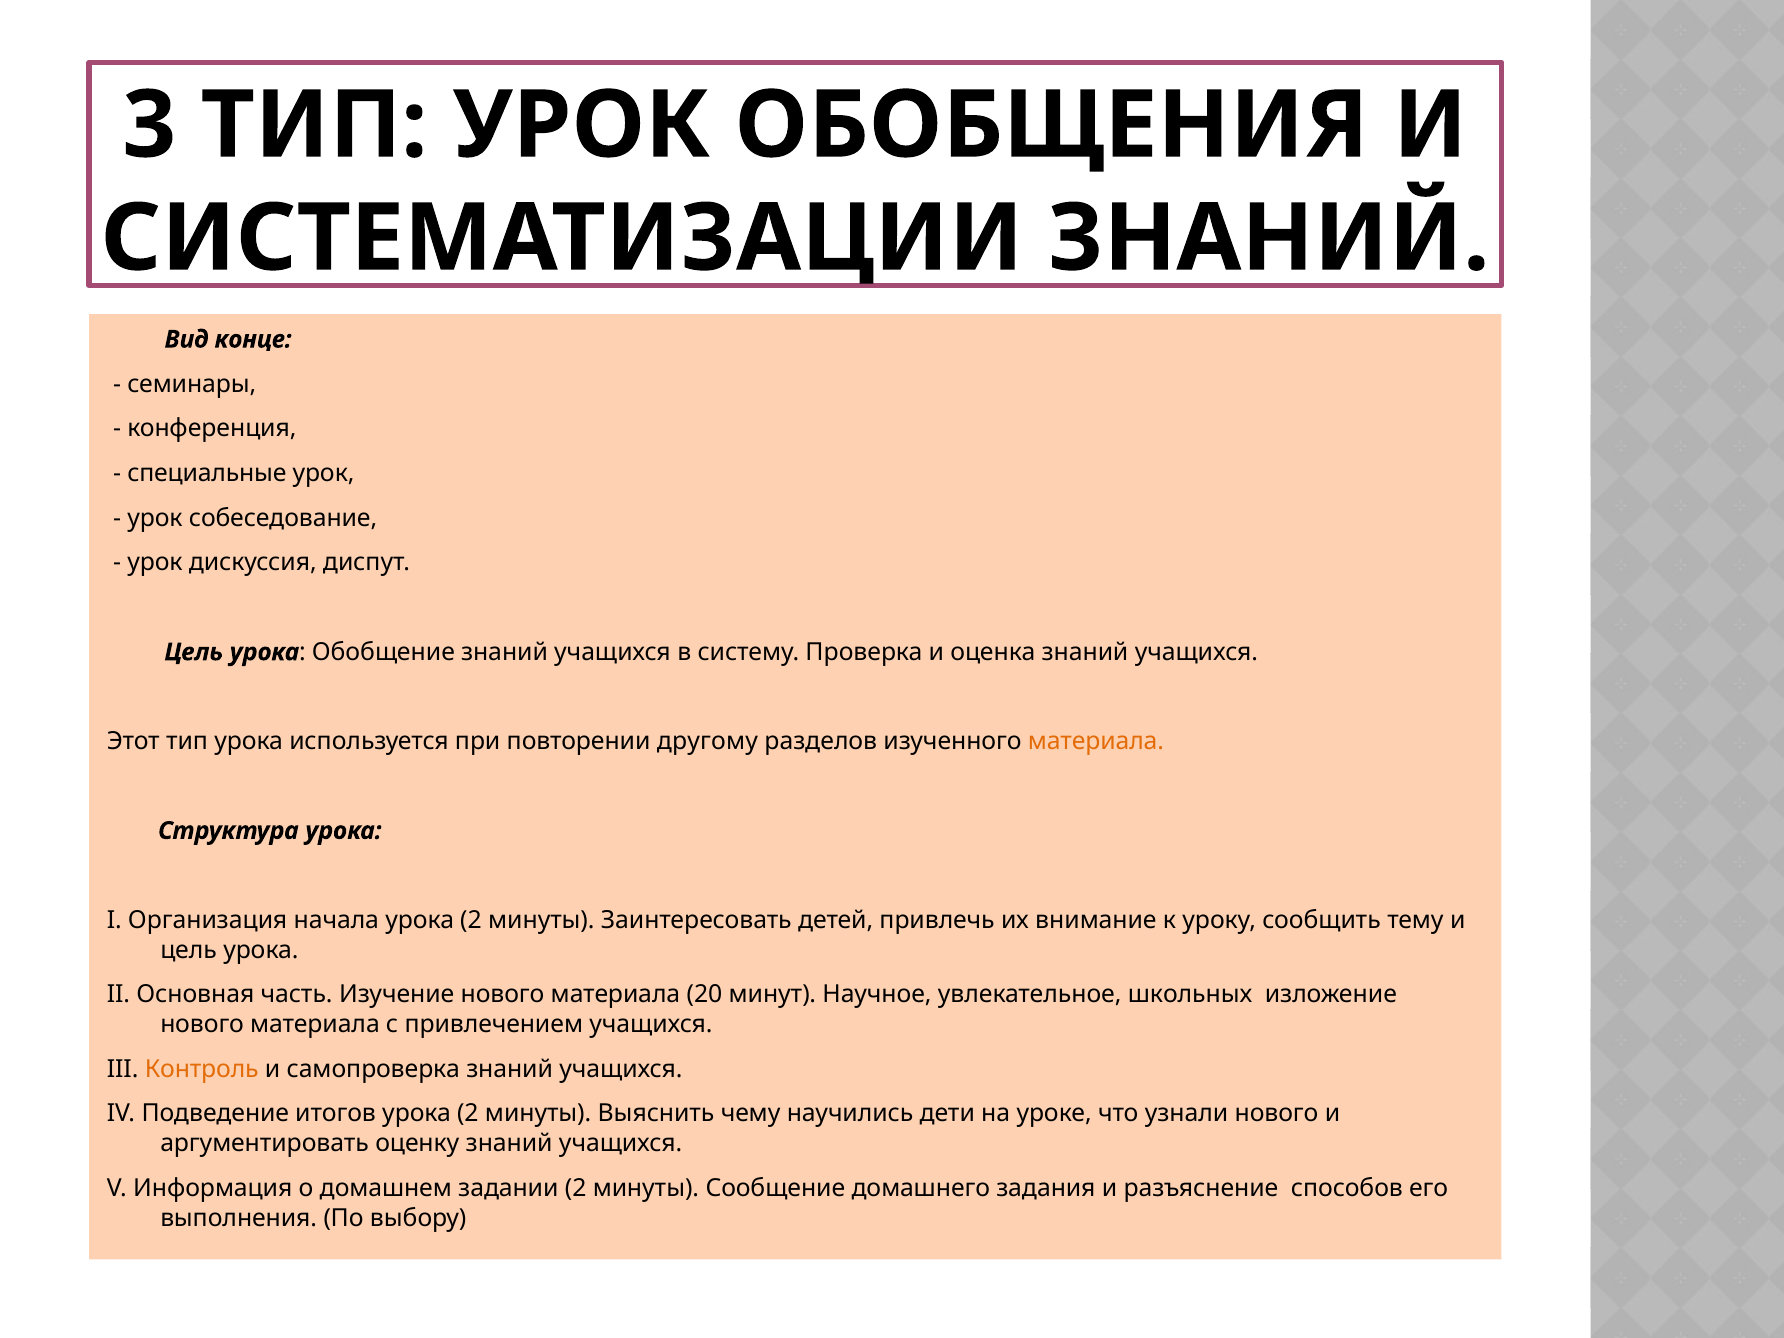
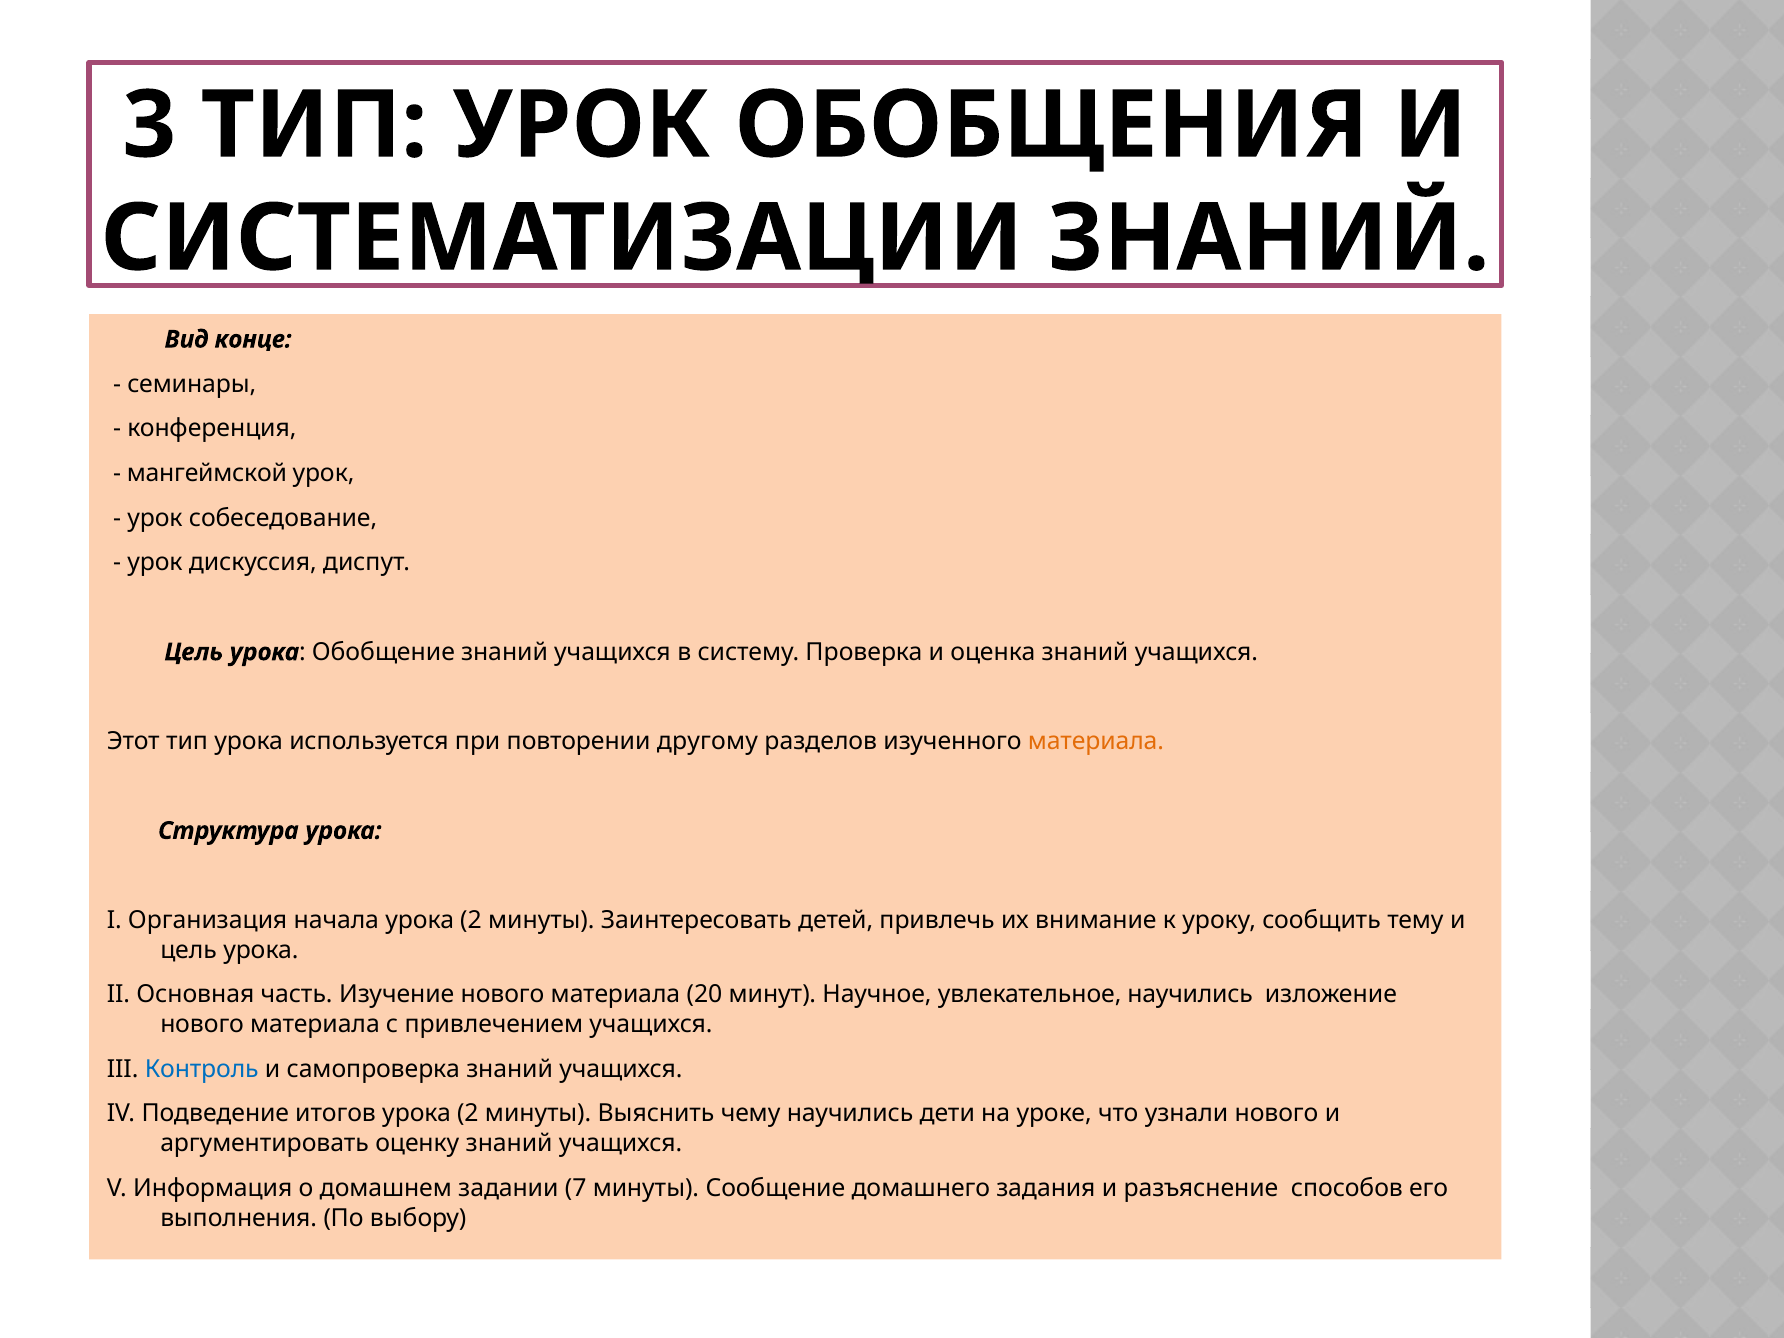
специальные: специальные -> мангеймской
увлекательное школьных: школьных -> научились
Контроль colour: orange -> blue
задании 2: 2 -> 7
